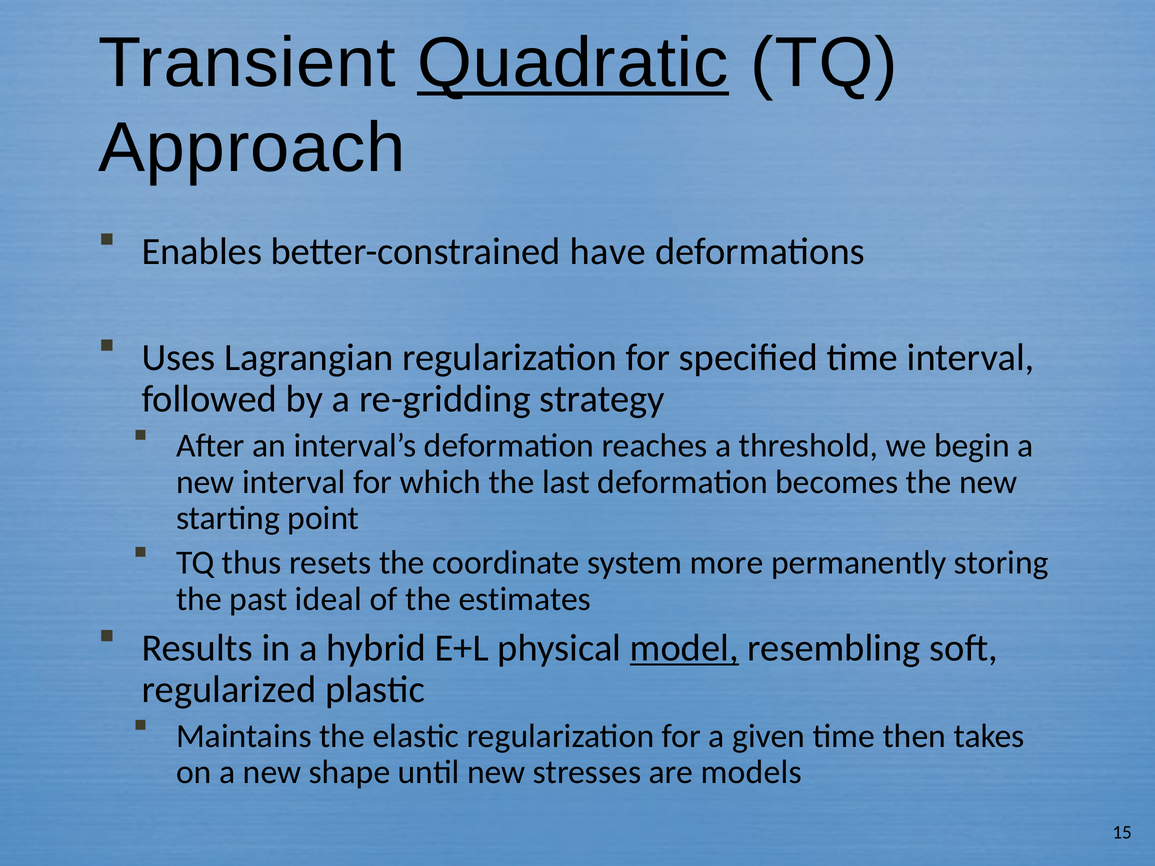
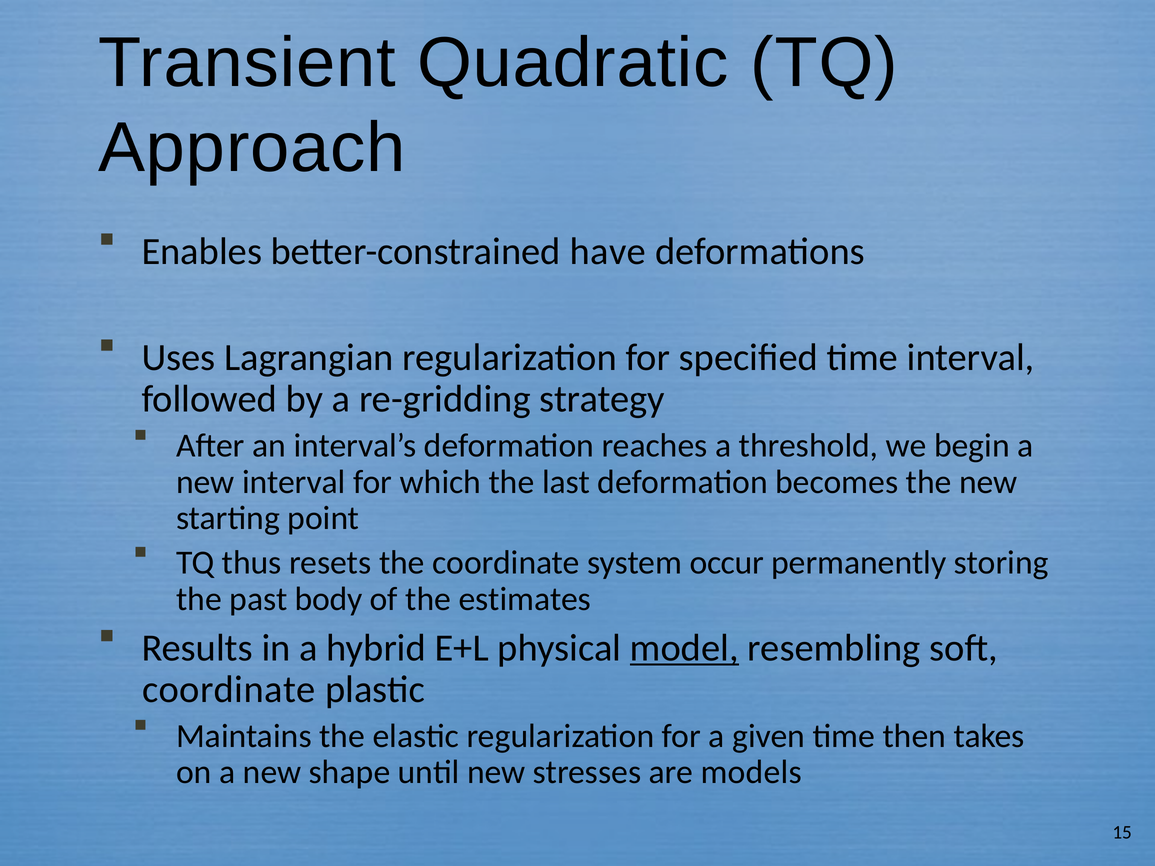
Quadratic underline: present -> none
more: more -> occur
ideal: ideal -> body
regularized at (229, 690): regularized -> coordinate
